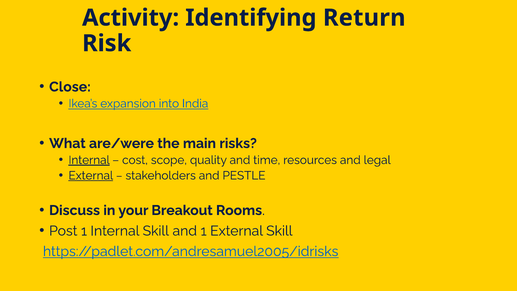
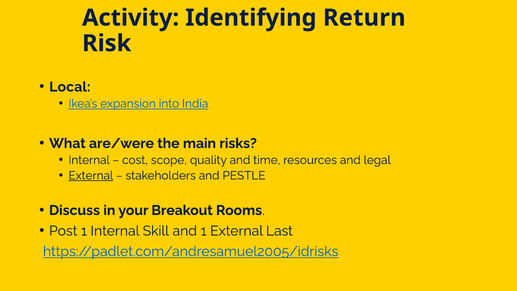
Close: Close -> Local
Internal at (89, 160) underline: present -> none
External Skill: Skill -> Last
